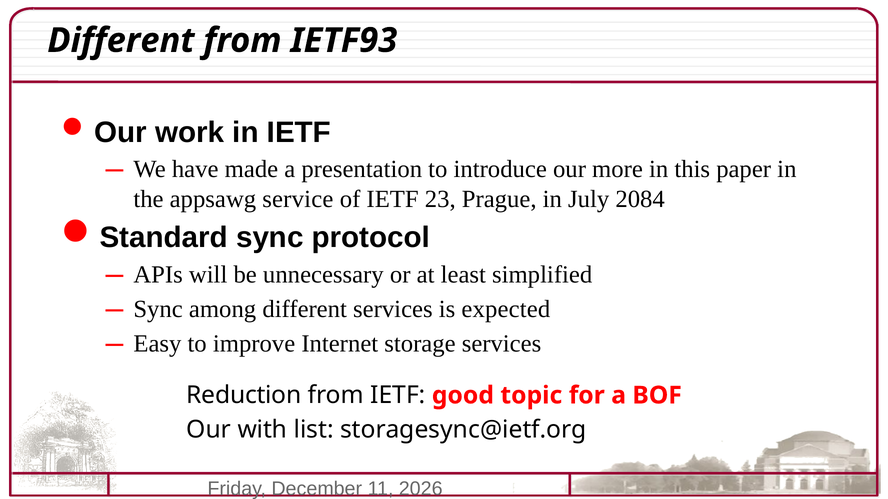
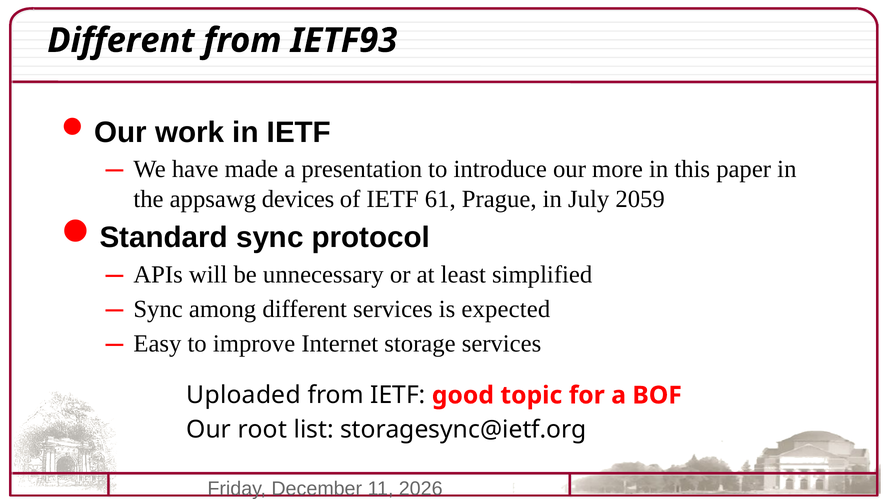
service: service -> devices
23: 23 -> 61
2084: 2084 -> 2059
Reduction: Reduction -> Uploaded
with: with -> root
